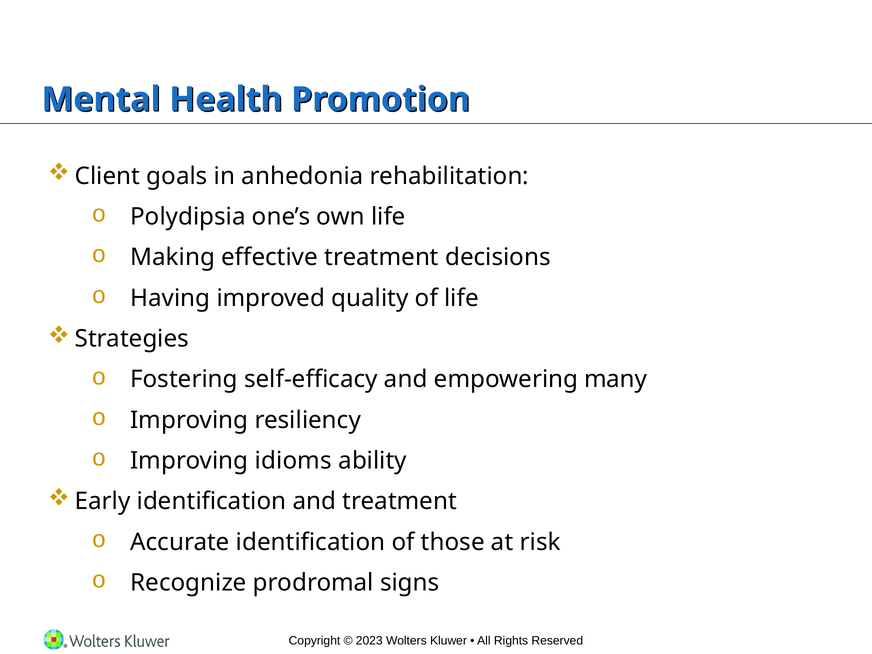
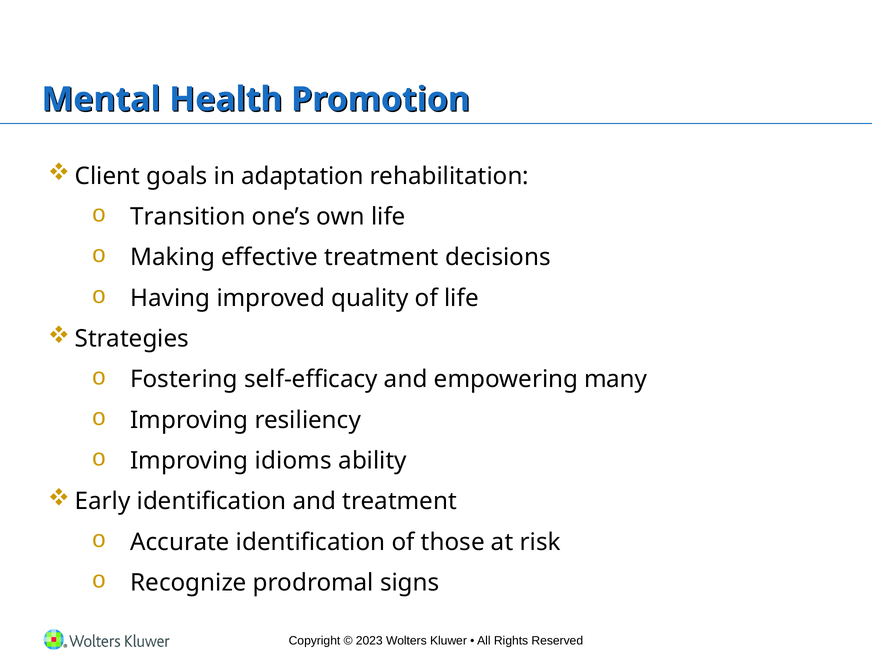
anhedonia: anhedonia -> adaptation
Polydipsia: Polydipsia -> Transition
